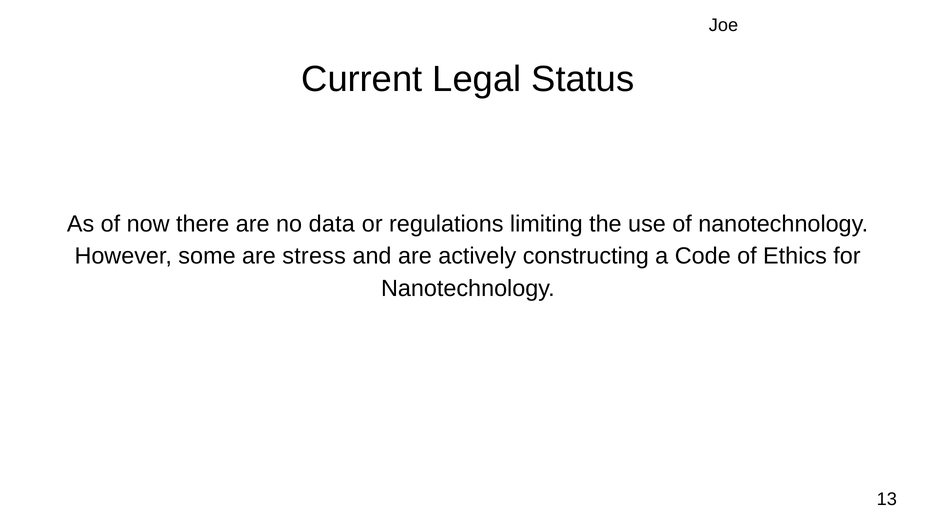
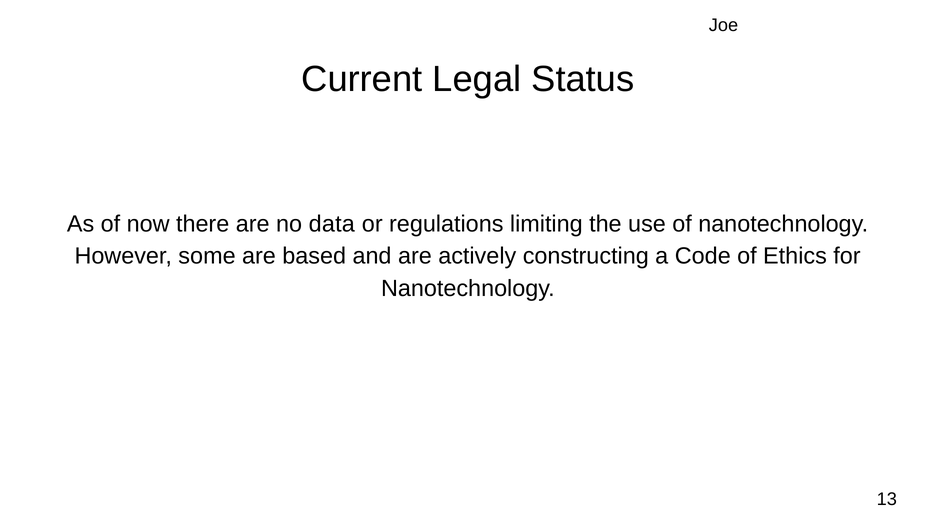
stress: stress -> based
